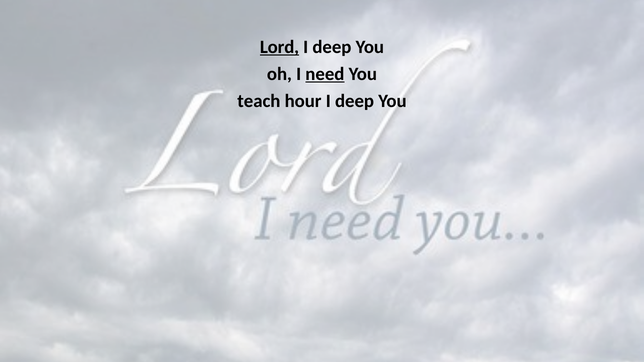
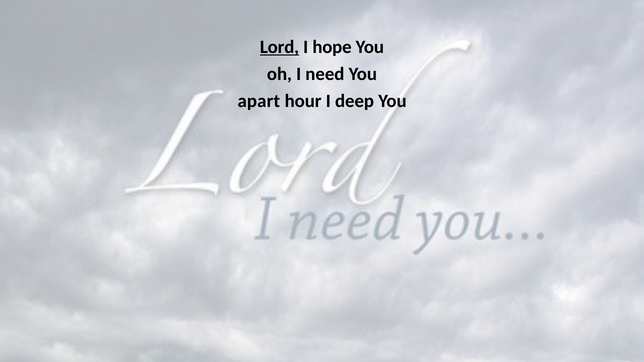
deep at (332, 47): deep -> hope
need underline: present -> none
teach: teach -> apart
